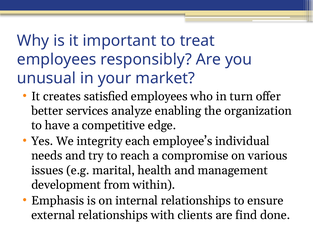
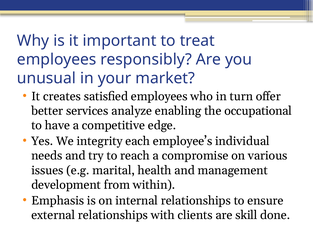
organization: organization -> occupational
find: find -> skill
